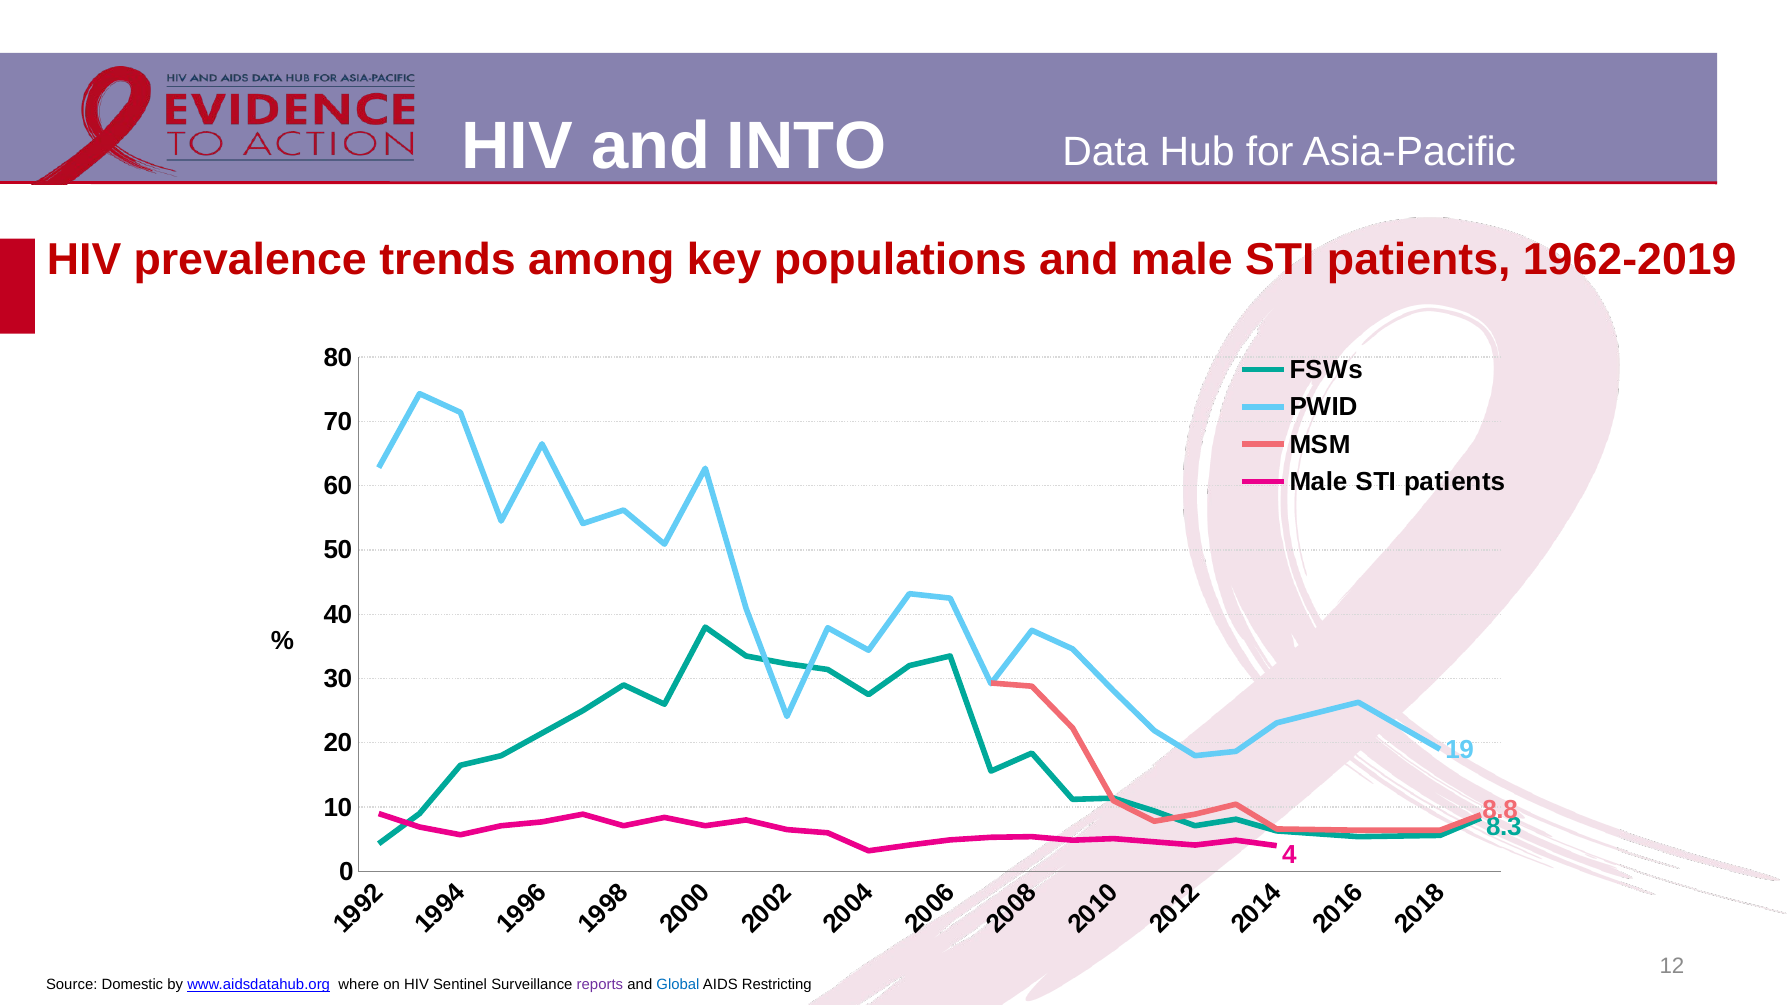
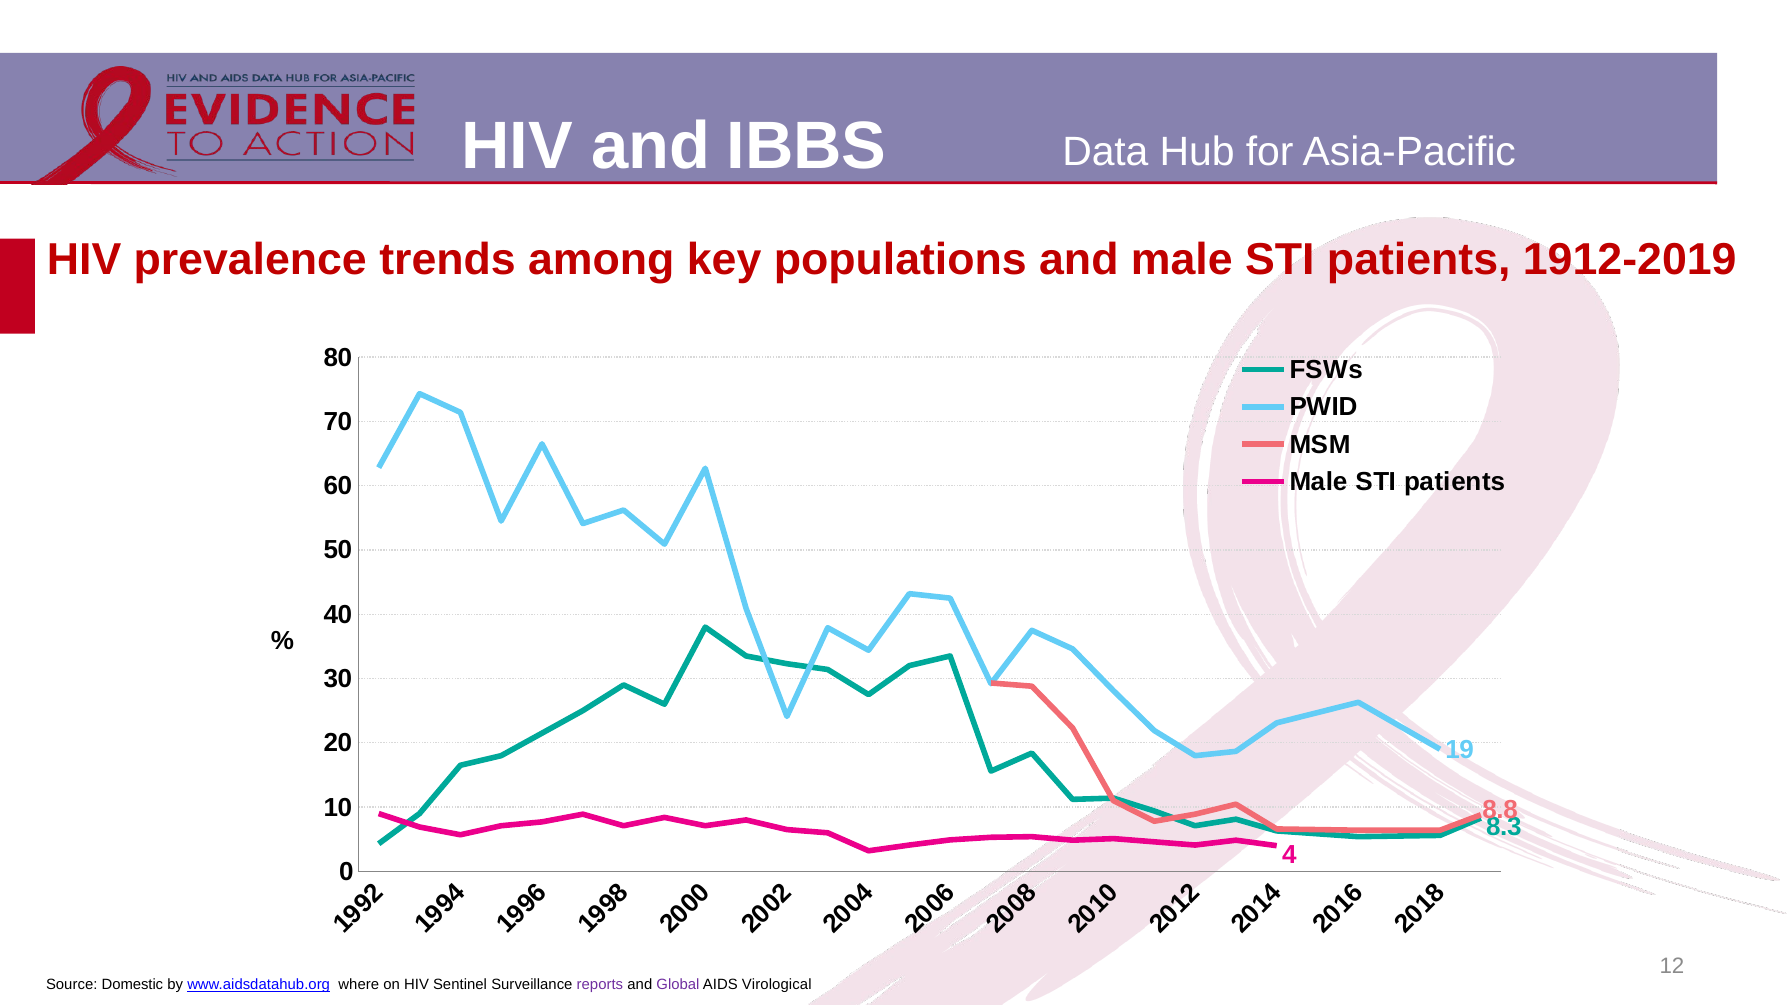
INTO: INTO -> IBBS
1962-2019: 1962-2019 -> 1912-2019
Global colour: blue -> purple
Restricting: Restricting -> Virological
